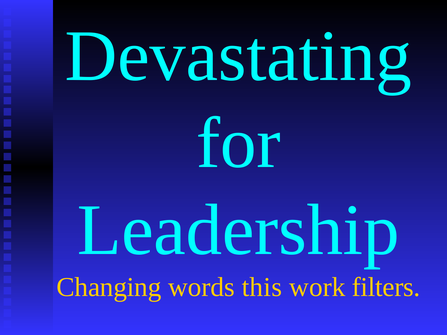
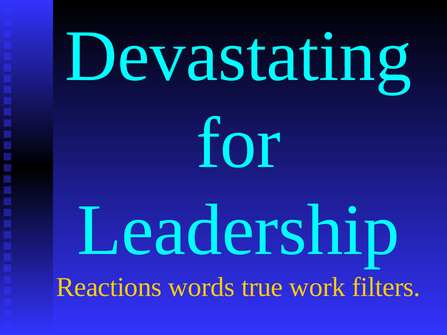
Changing: Changing -> Reactions
this: this -> true
